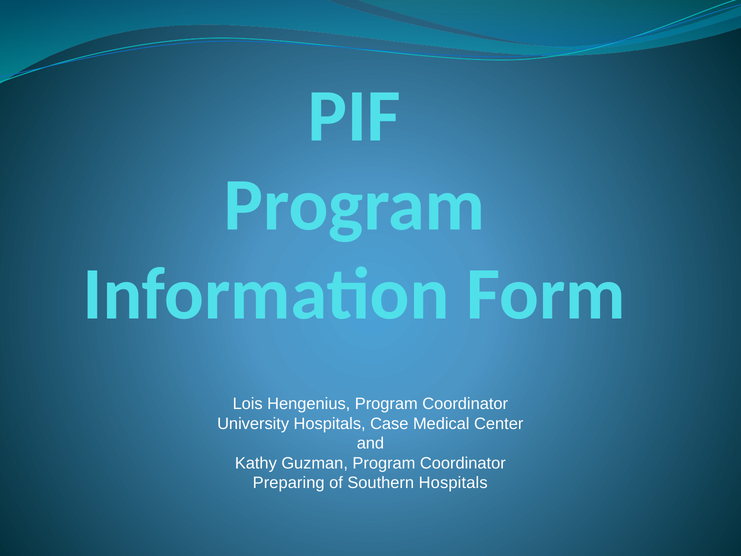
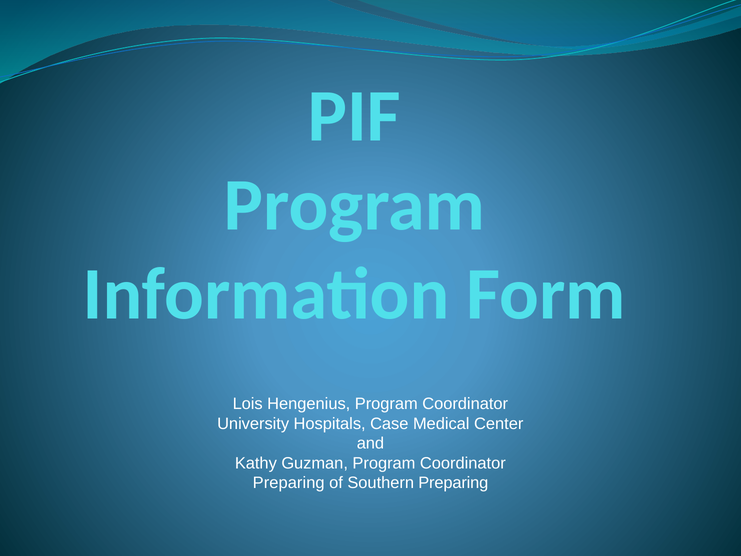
Southern Hospitals: Hospitals -> Preparing
